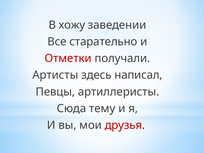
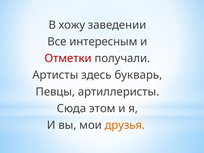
старательно: старательно -> интересным
написал: написал -> букварь
тему: тему -> этом
друзья colour: red -> orange
